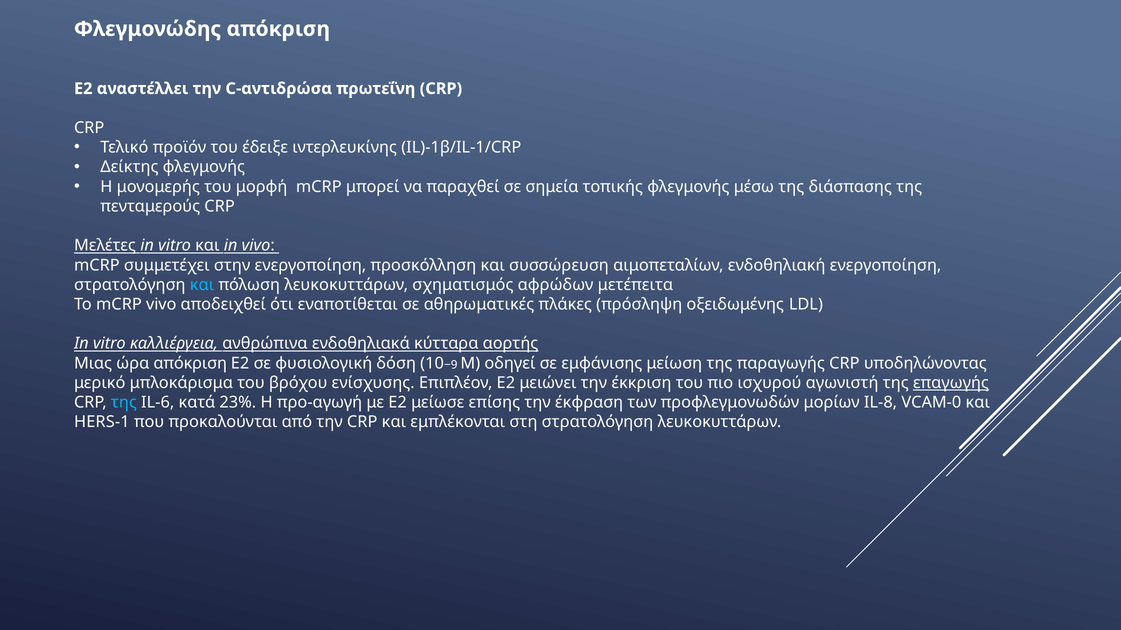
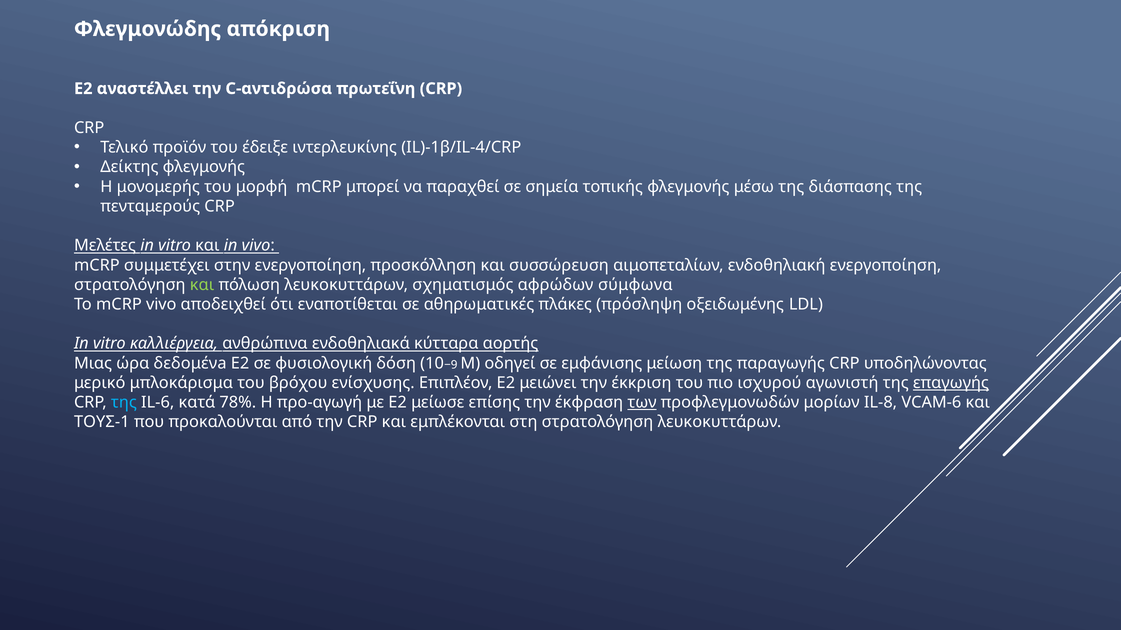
IL)-1β/IL-1/CRP: IL)-1β/IL-1/CRP -> IL)-1β/IL-4/CRP
και at (202, 285) colour: light blue -> light green
μετέπειτα: μετέπειτα -> σύμφωνα
ώρα απόκριση: απόκριση -> δεδομένa
23%: 23% -> 78%
των underline: none -> present
VCAM-0: VCAM-0 -> VCAM-6
HERS-1: HERS-1 -> ΤΟΥΣ-1
